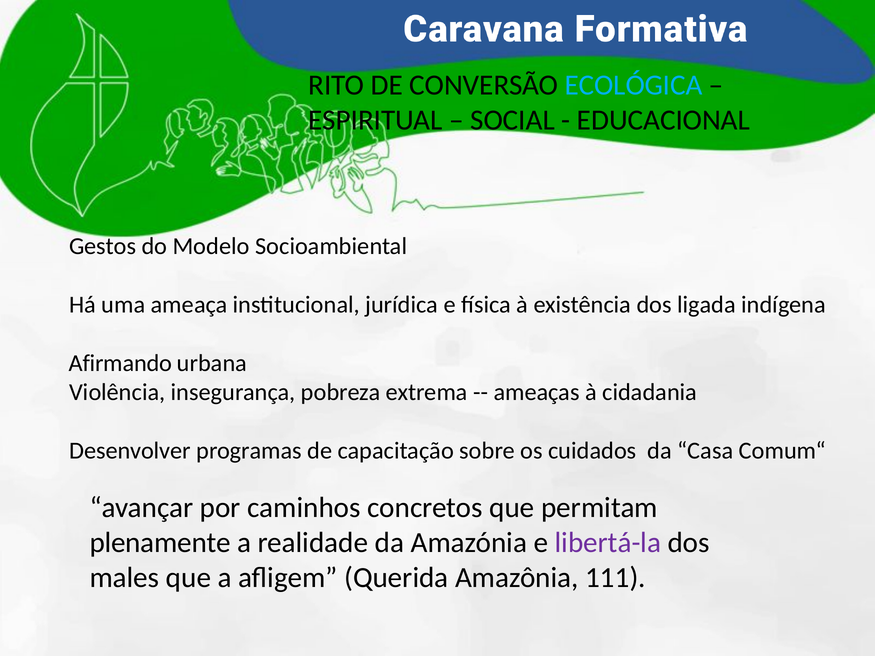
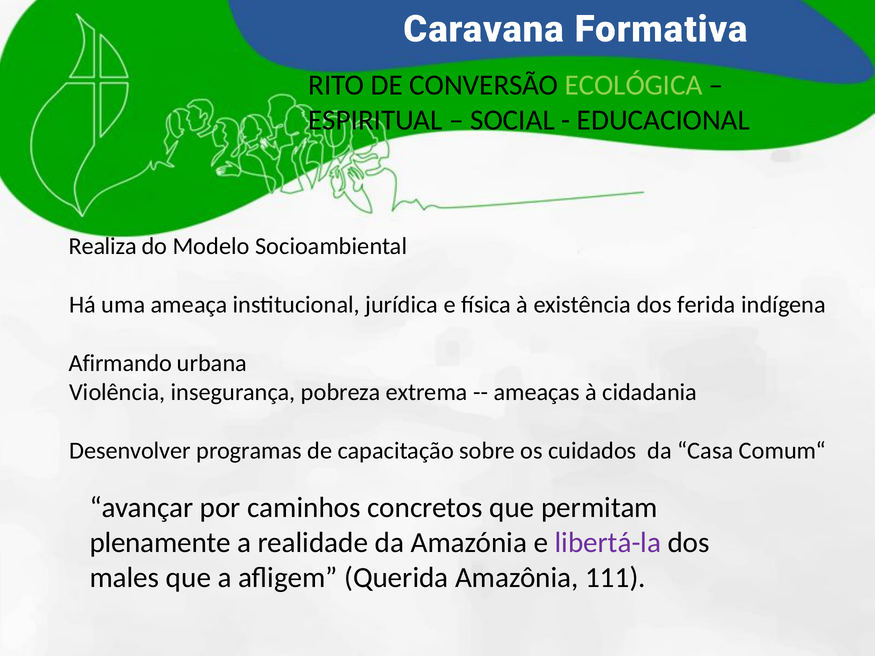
ECOLÓGICA colour: light blue -> light green
Gestos: Gestos -> Realiza
ligada: ligada -> ferida
